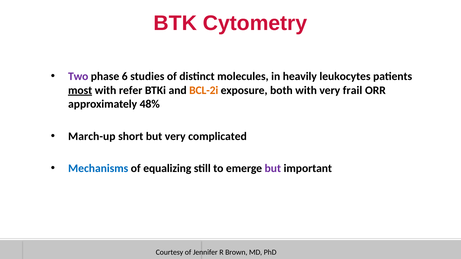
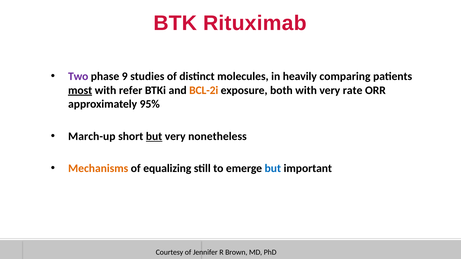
Cytometry: Cytometry -> Rituximab
6: 6 -> 9
leukocytes: leukocytes -> comparing
frail: frail -> rate
48%: 48% -> 95%
but at (154, 136) underline: none -> present
complicated: complicated -> nonetheless
Mechanisms colour: blue -> orange
but at (273, 169) colour: purple -> blue
